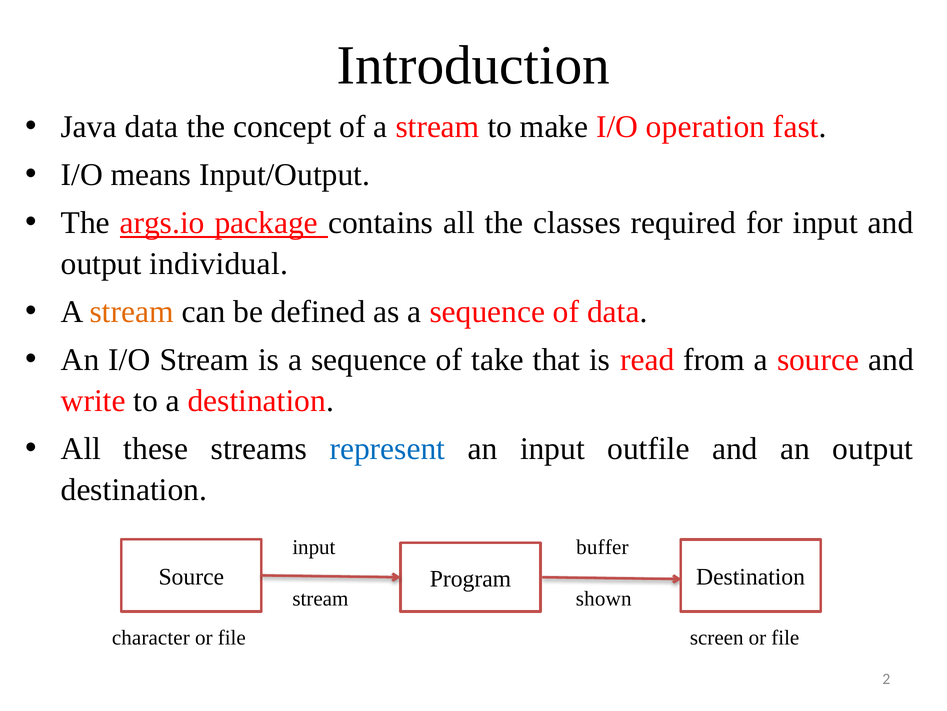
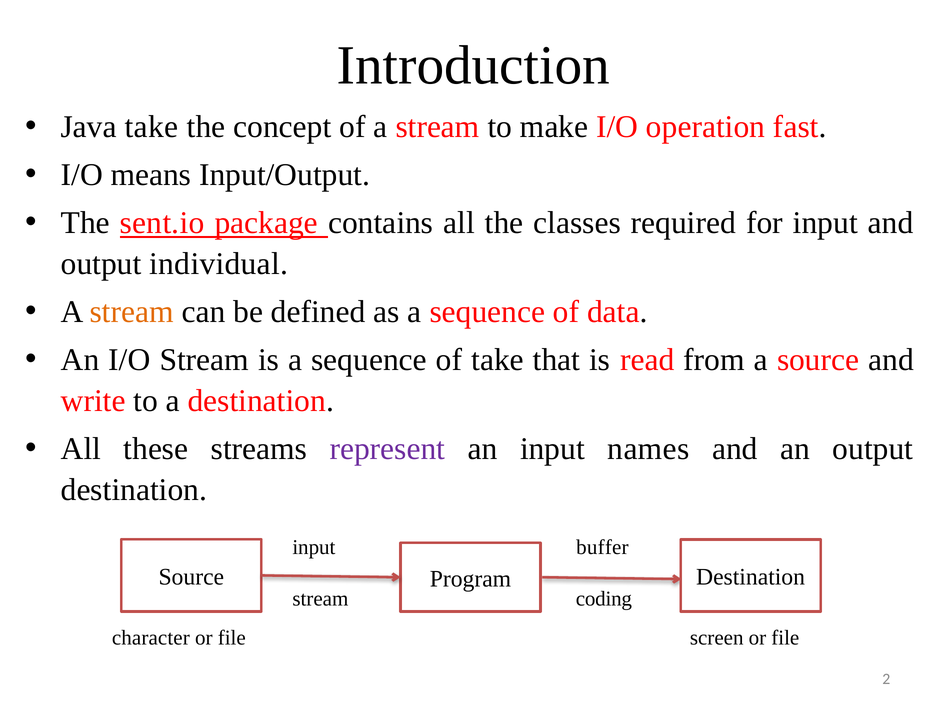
Java data: data -> take
args.io: args.io -> sent.io
represent colour: blue -> purple
outfile: outfile -> names
shown: shown -> coding
